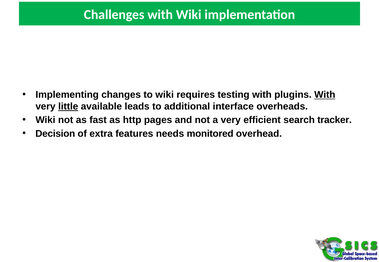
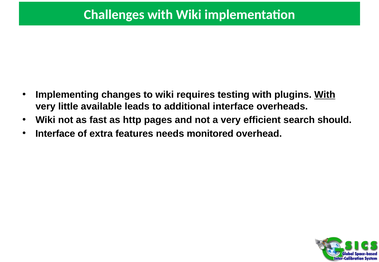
little underline: present -> none
tracker: tracker -> should
Decision at (55, 134): Decision -> Interface
